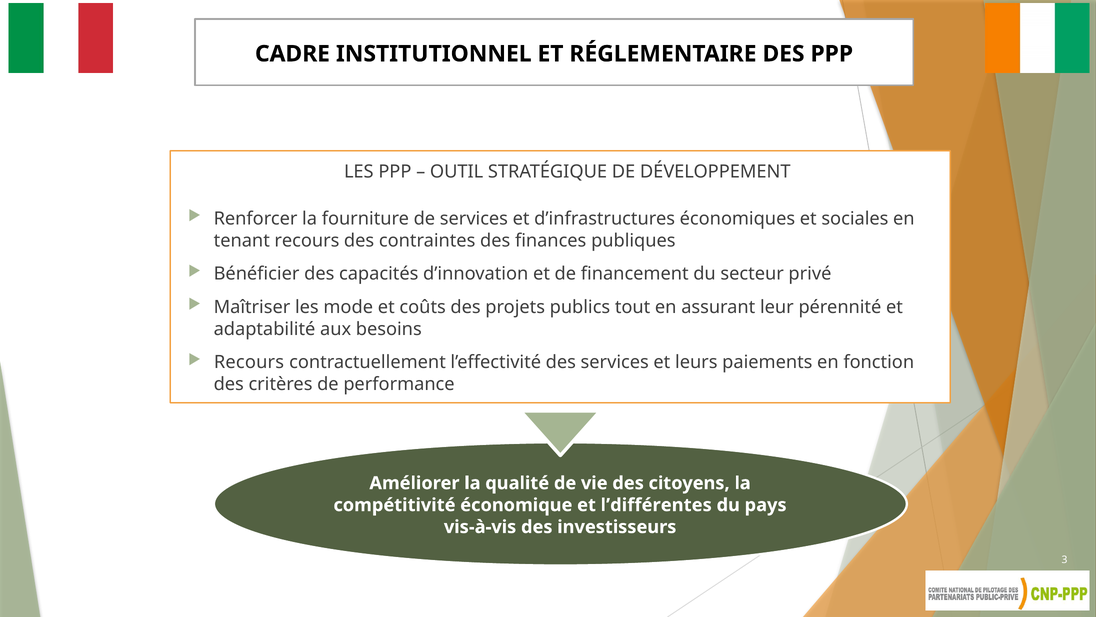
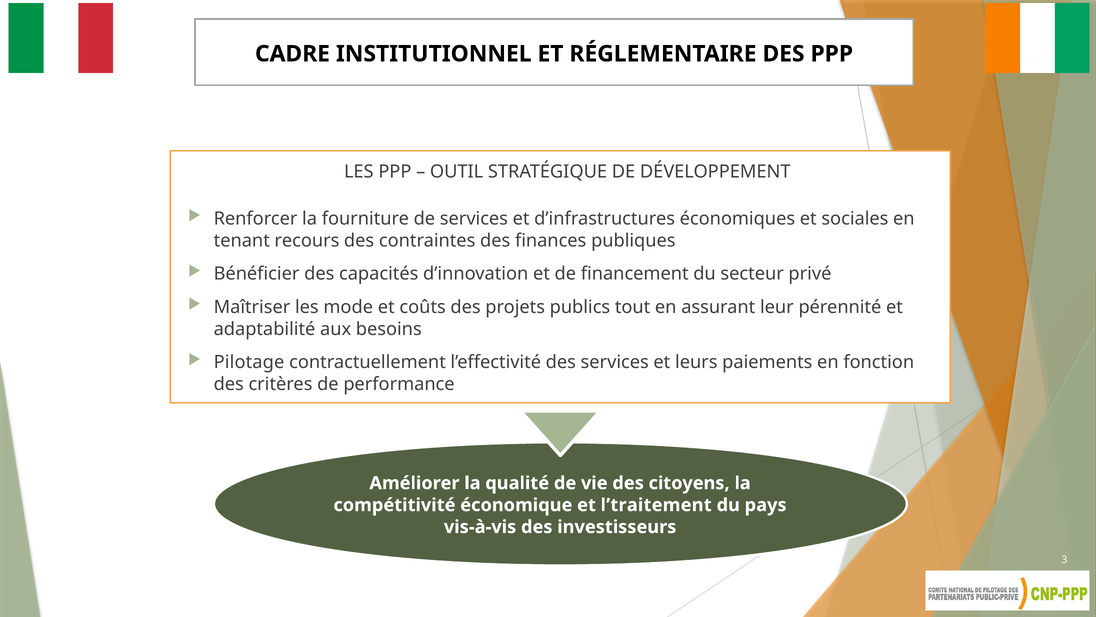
Recours at (249, 362): Recours -> Pilotage
l’différentes: l’différentes -> l’traitement
